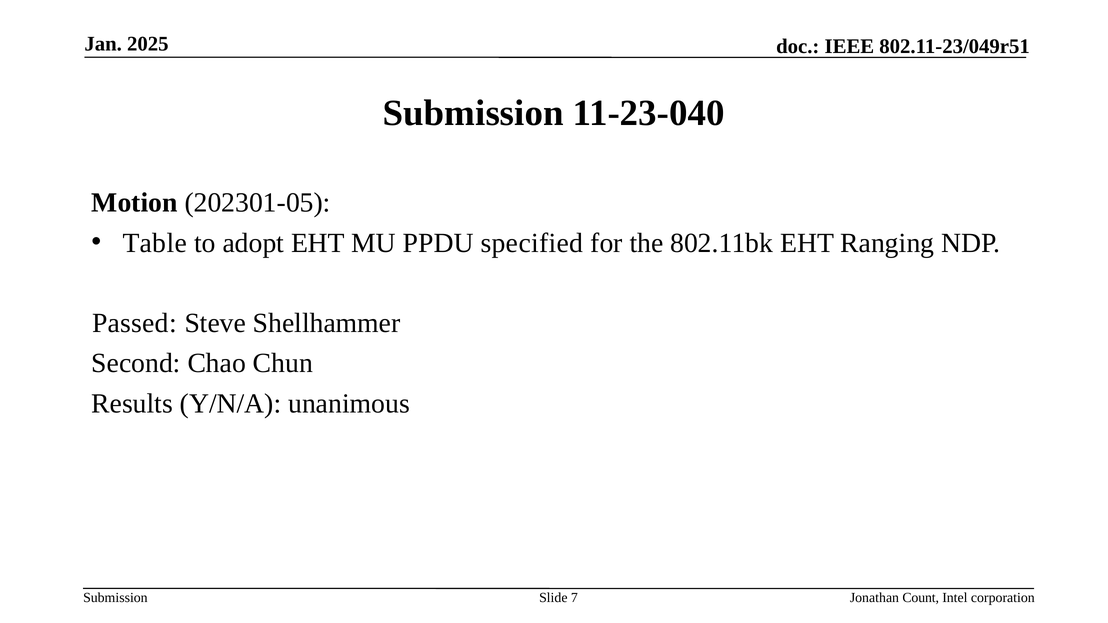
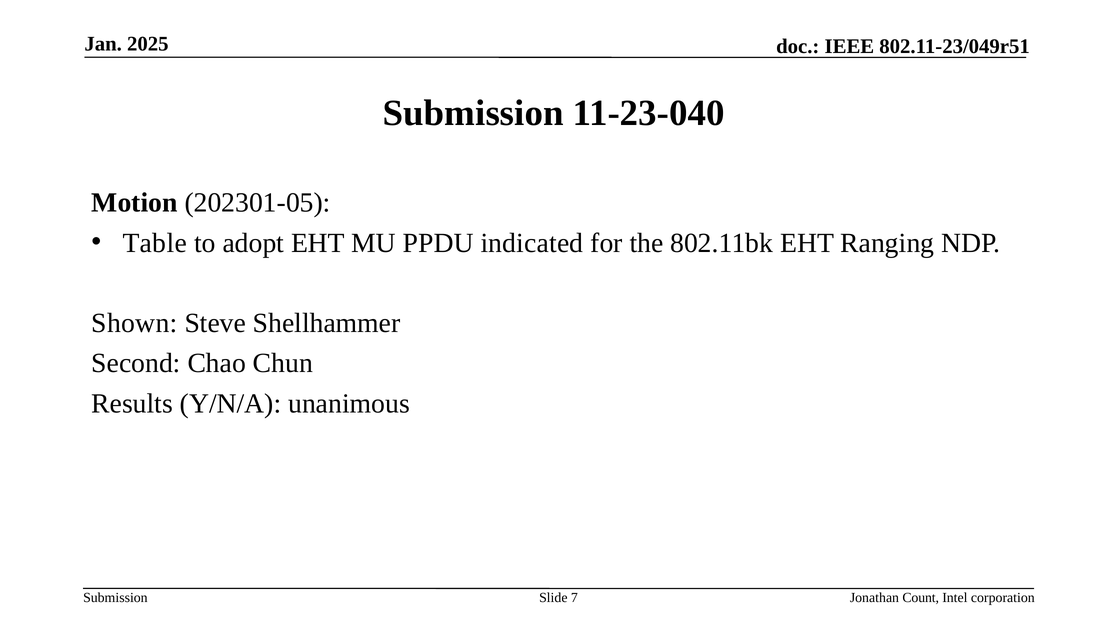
specified: specified -> indicated
Passed: Passed -> Shown
